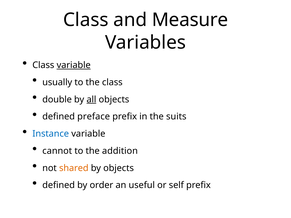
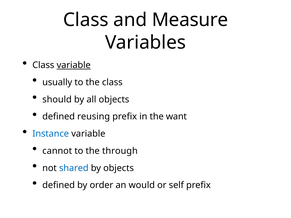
double: double -> should
all underline: present -> none
preface: preface -> reusing
suits: suits -> want
addition: addition -> through
shared colour: orange -> blue
useful: useful -> would
